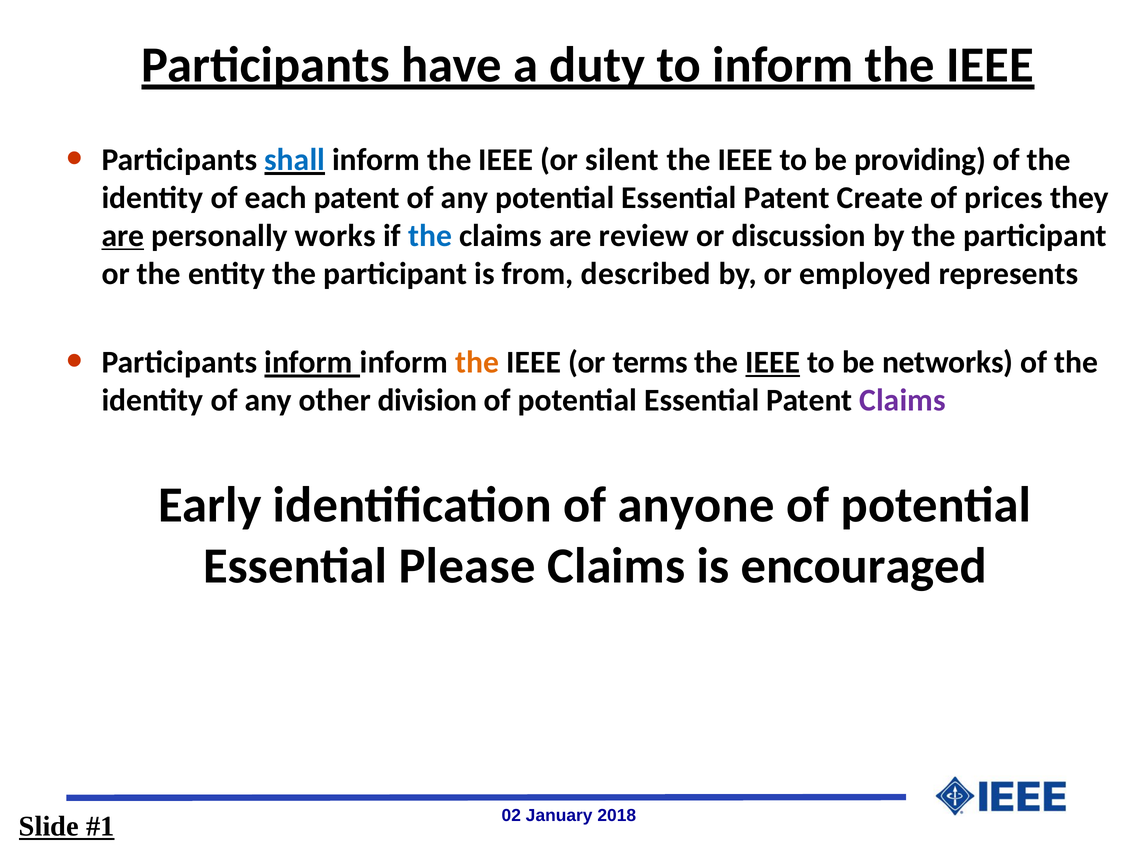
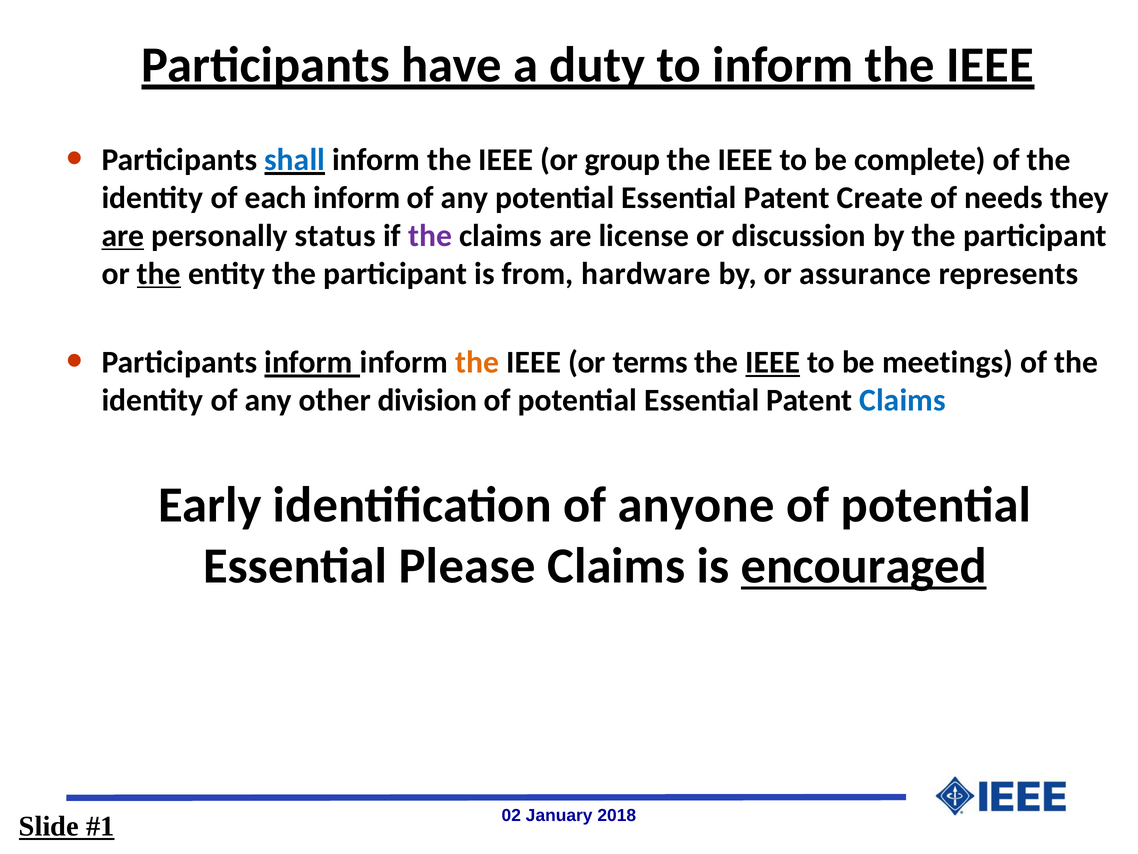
silent: silent -> group
providing: providing -> complete
each patent: patent -> inform
prices: prices -> needs
works: works -> status
the at (430, 236) colour: blue -> purple
review: review -> license
the at (159, 273) underline: none -> present
described: described -> hardware
employed: employed -> assurance
networks: networks -> meetings
Claims at (903, 400) colour: purple -> blue
encouraged underline: none -> present
